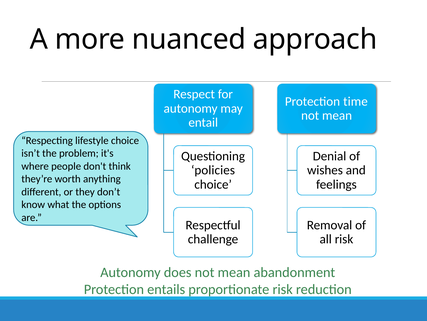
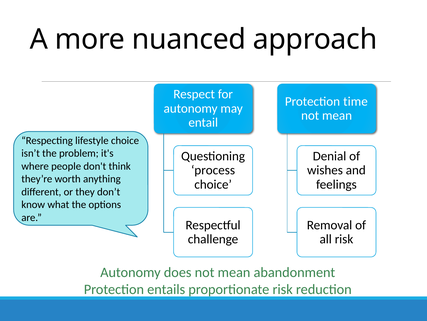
policies: policies -> process
